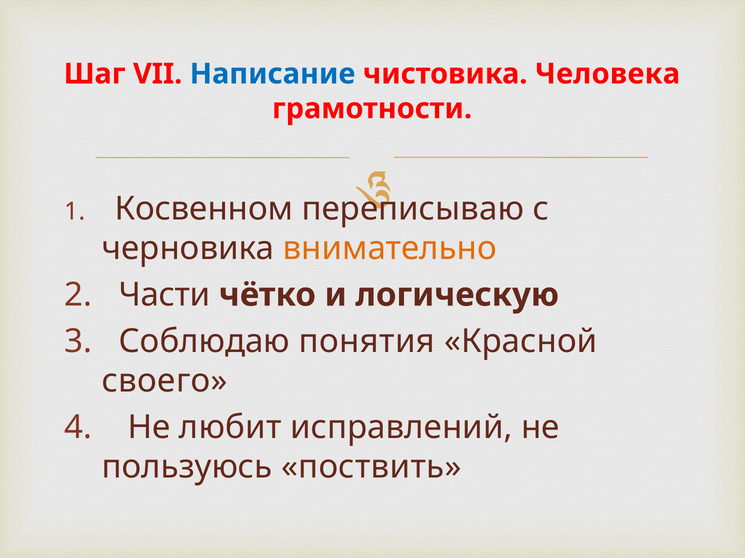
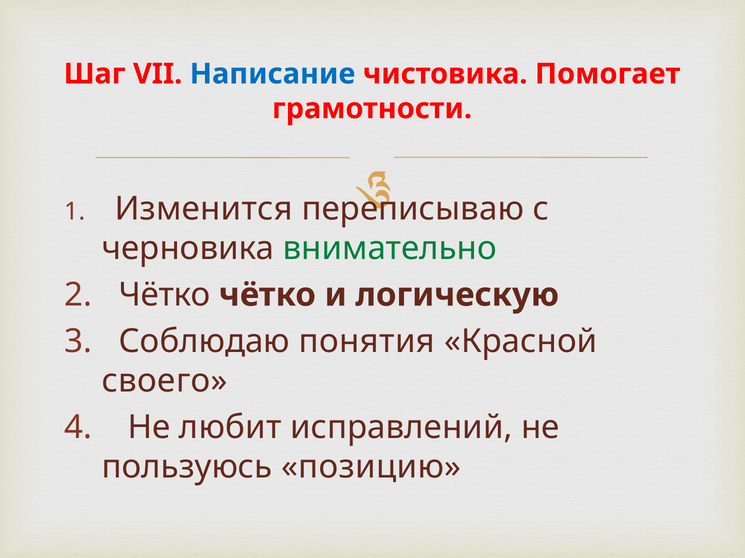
Человека: Человека -> Помогает
Косвенном: Косвенном -> Изменится
внимательно colour: orange -> green
Части at (165, 295): Части -> Чётко
поствить: поствить -> позицию
